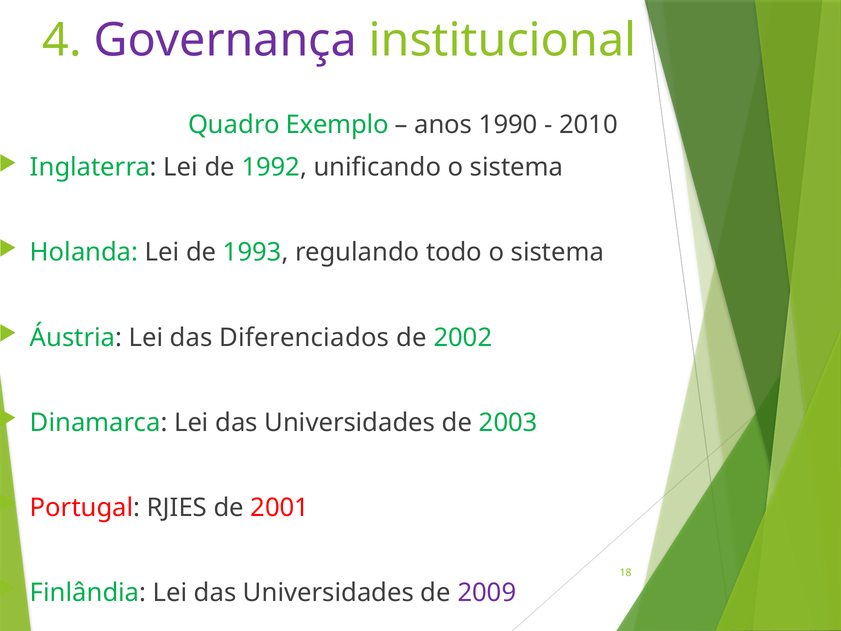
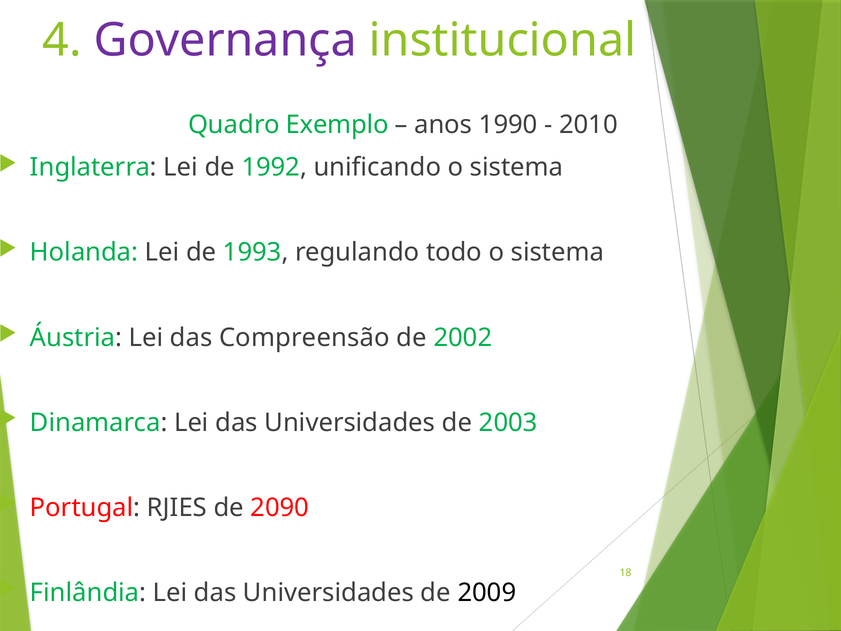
Diferenciados: Diferenciados -> Compreensão
2001: 2001 -> 2090
2009 colour: purple -> black
